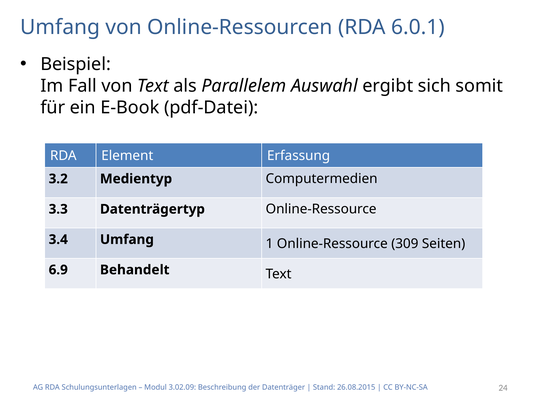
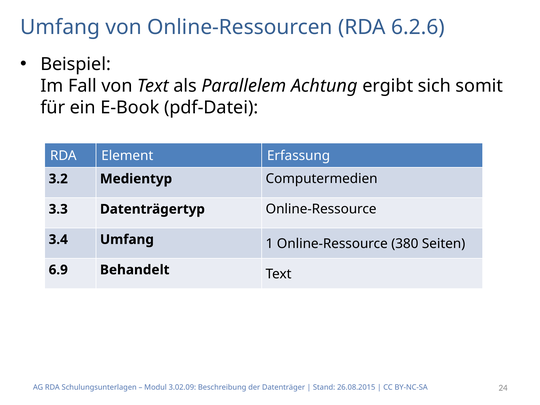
6.0.1: 6.0.1 -> 6.2.6
Auswahl: Auswahl -> Achtung
309: 309 -> 380
